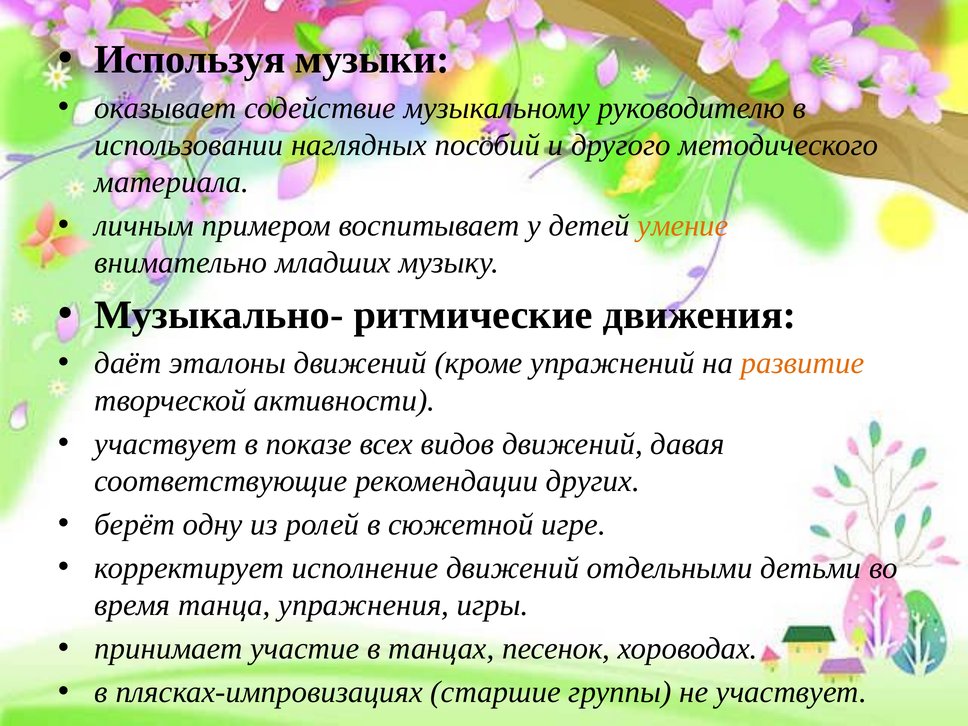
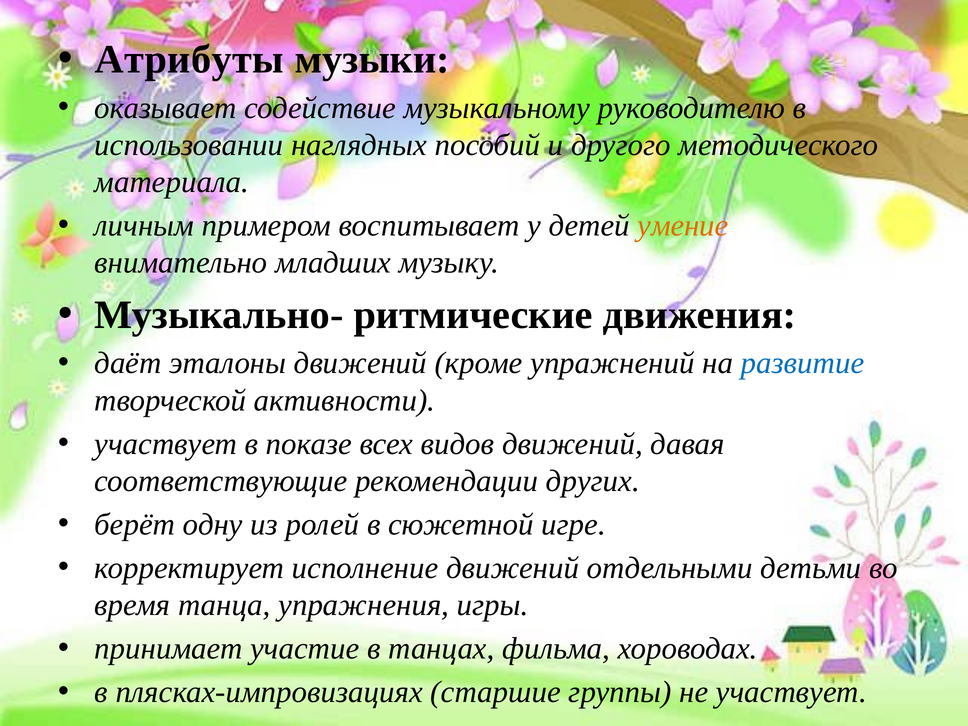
Используя: Используя -> Атрибуты
развитие colour: orange -> blue
песенок: песенок -> фильма
